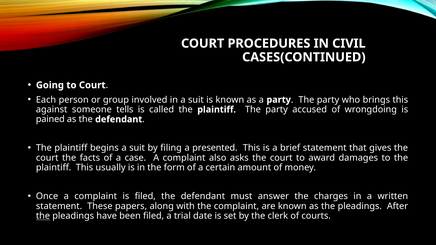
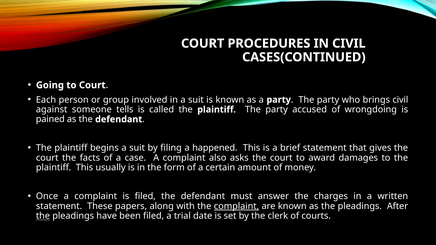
brings this: this -> civil
presented: presented -> happened
complaint at (236, 206) underline: none -> present
